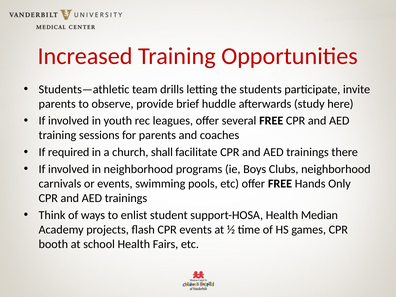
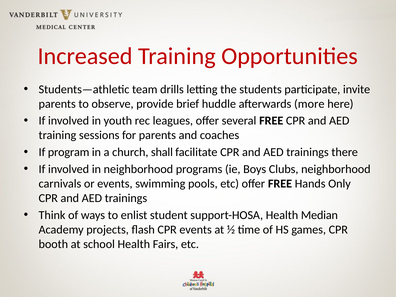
study: study -> more
required: required -> program
